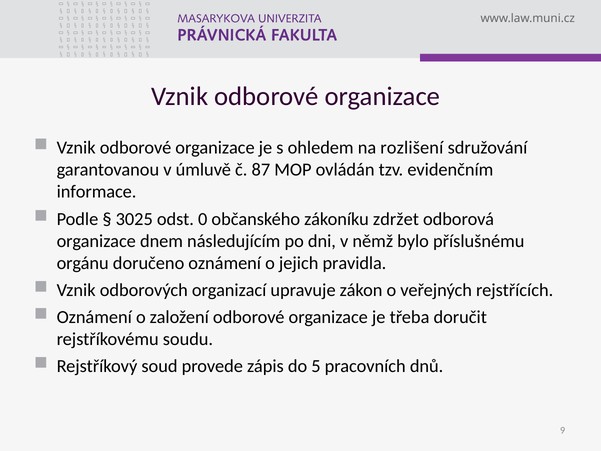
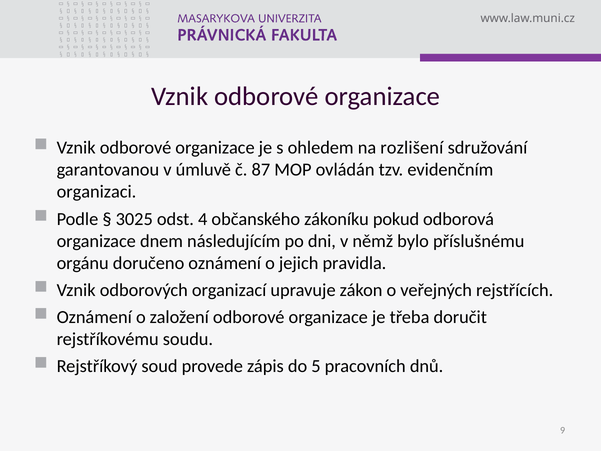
informace: informace -> organizaci
0: 0 -> 4
zdržet: zdržet -> pokud
